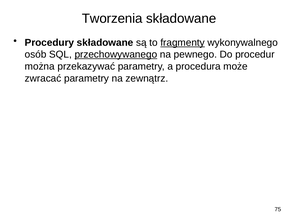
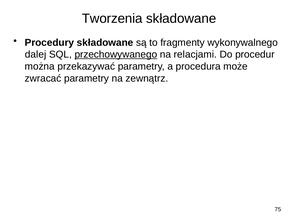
fragmenty underline: present -> none
osób: osób -> dalej
pewnego: pewnego -> relacjami
